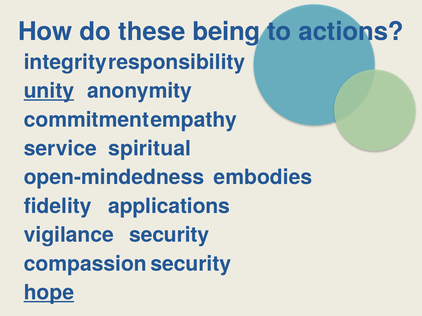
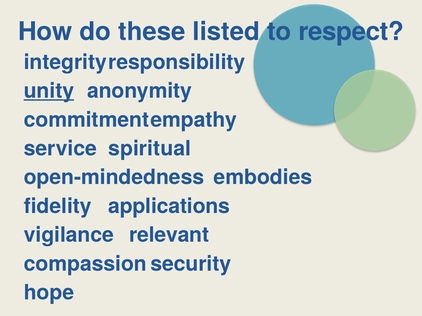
being: being -> listed
actions: actions -> respect
security: security -> relevant
hope underline: present -> none
